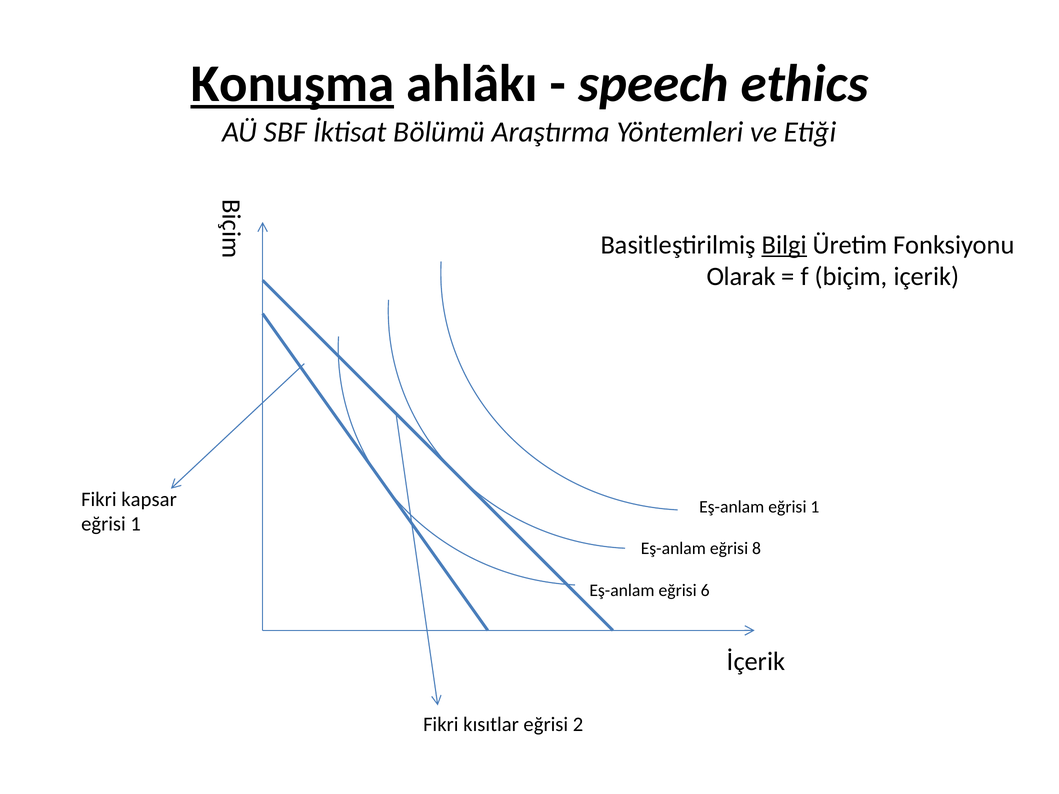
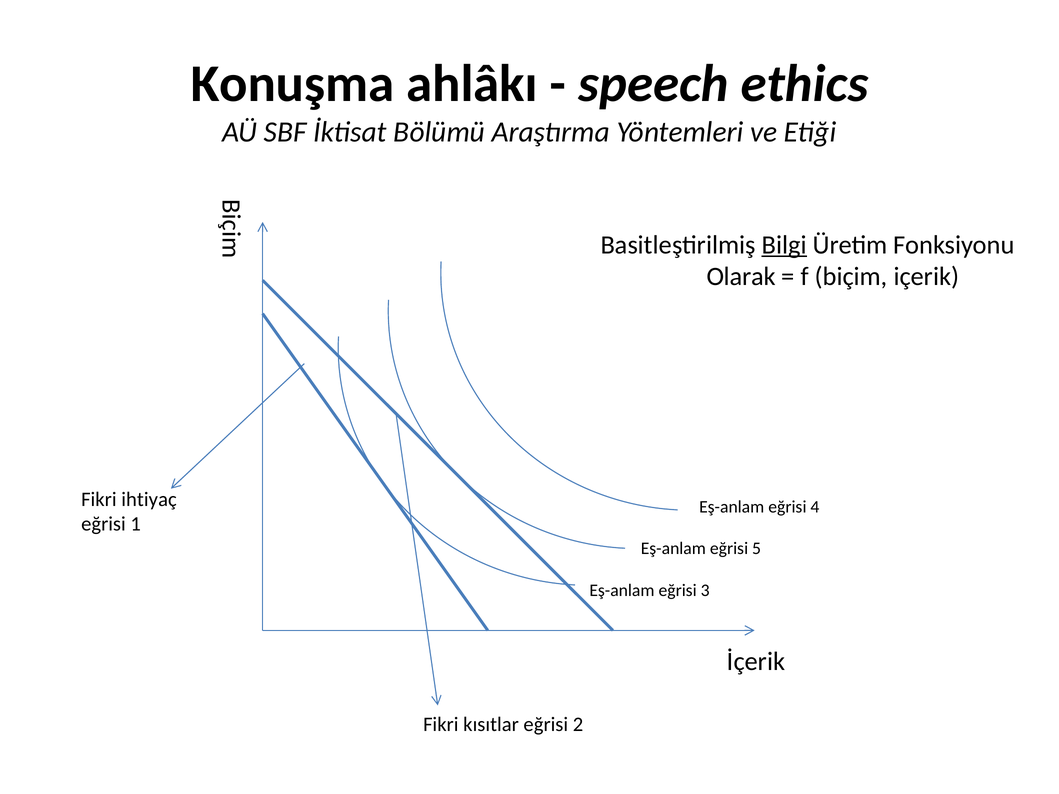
Konuşma underline: present -> none
kapsar: kapsar -> ihtiyaç
Eş-anlam eğrisi 1: 1 -> 4
8: 8 -> 5
6: 6 -> 3
